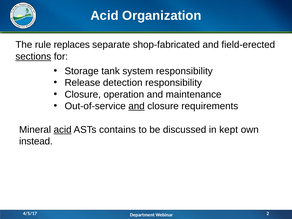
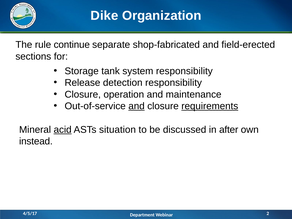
Acid at (104, 16): Acid -> Dike
replaces: replaces -> continue
sections underline: present -> none
requirements underline: none -> present
contains: contains -> situation
kept: kept -> after
